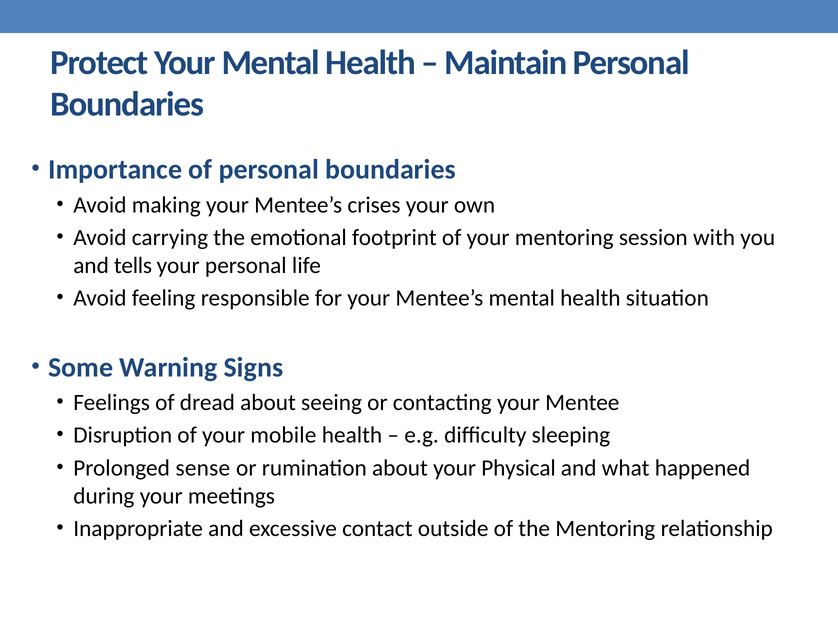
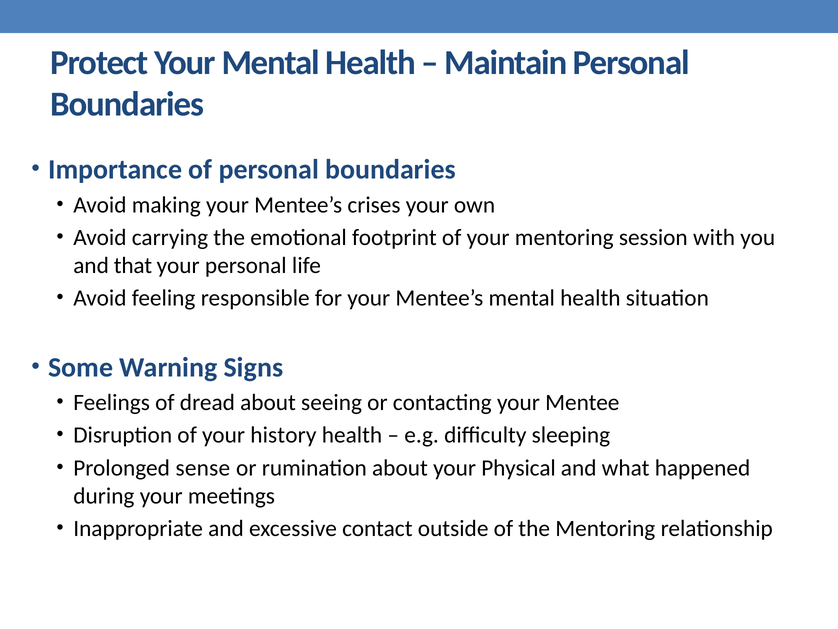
tells: tells -> that
mobile: mobile -> history
